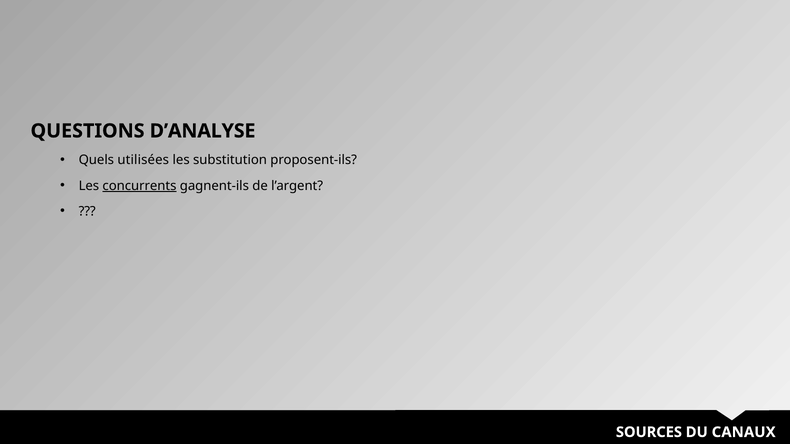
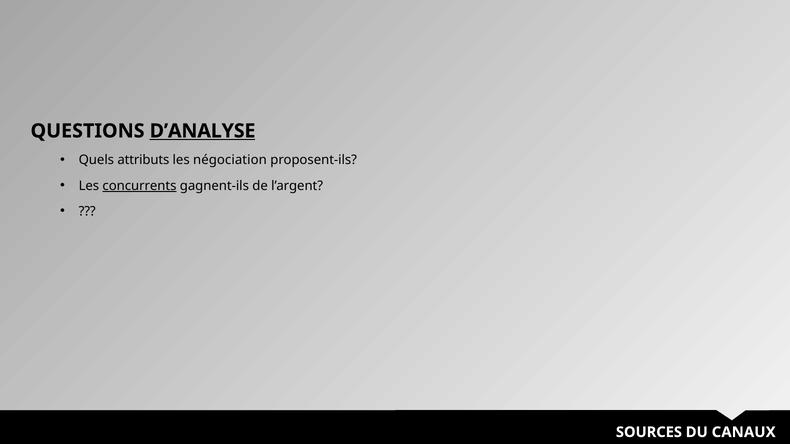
D’ANALYSE underline: none -> present
utilisées: utilisées -> attributs
substitution: substitution -> négociation
